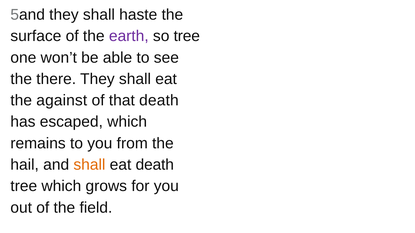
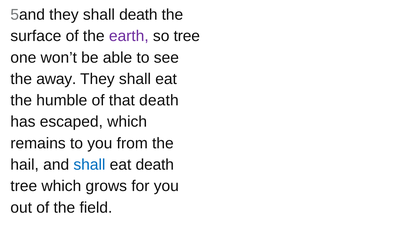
shall haste: haste -> death
there: there -> away
against: against -> humble
shall at (89, 165) colour: orange -> blue
